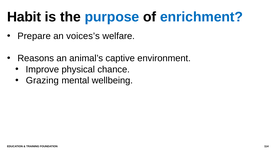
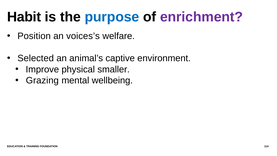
enrichment colour: blue -> purple
Prepare: Prepare -> Position
Reasons: Reasons -> Selected
chance: chance -> smaller
